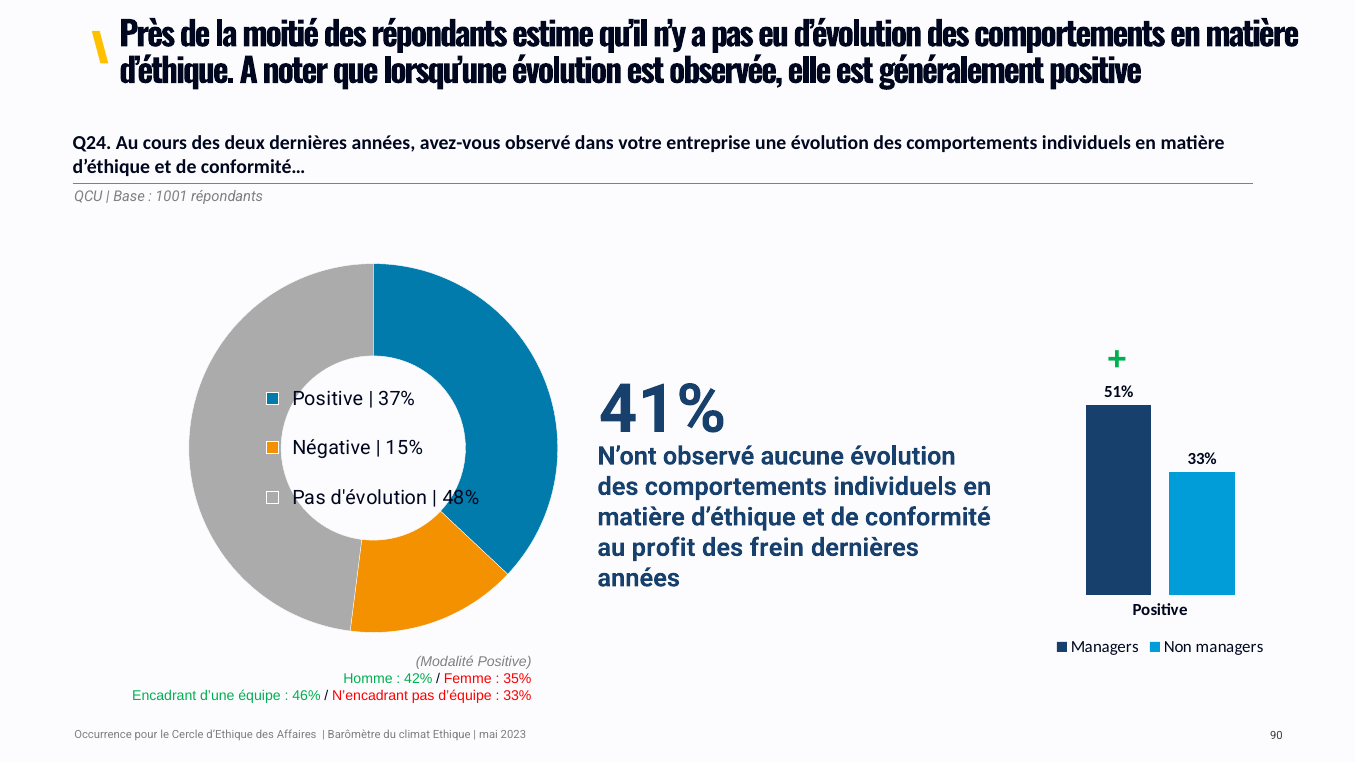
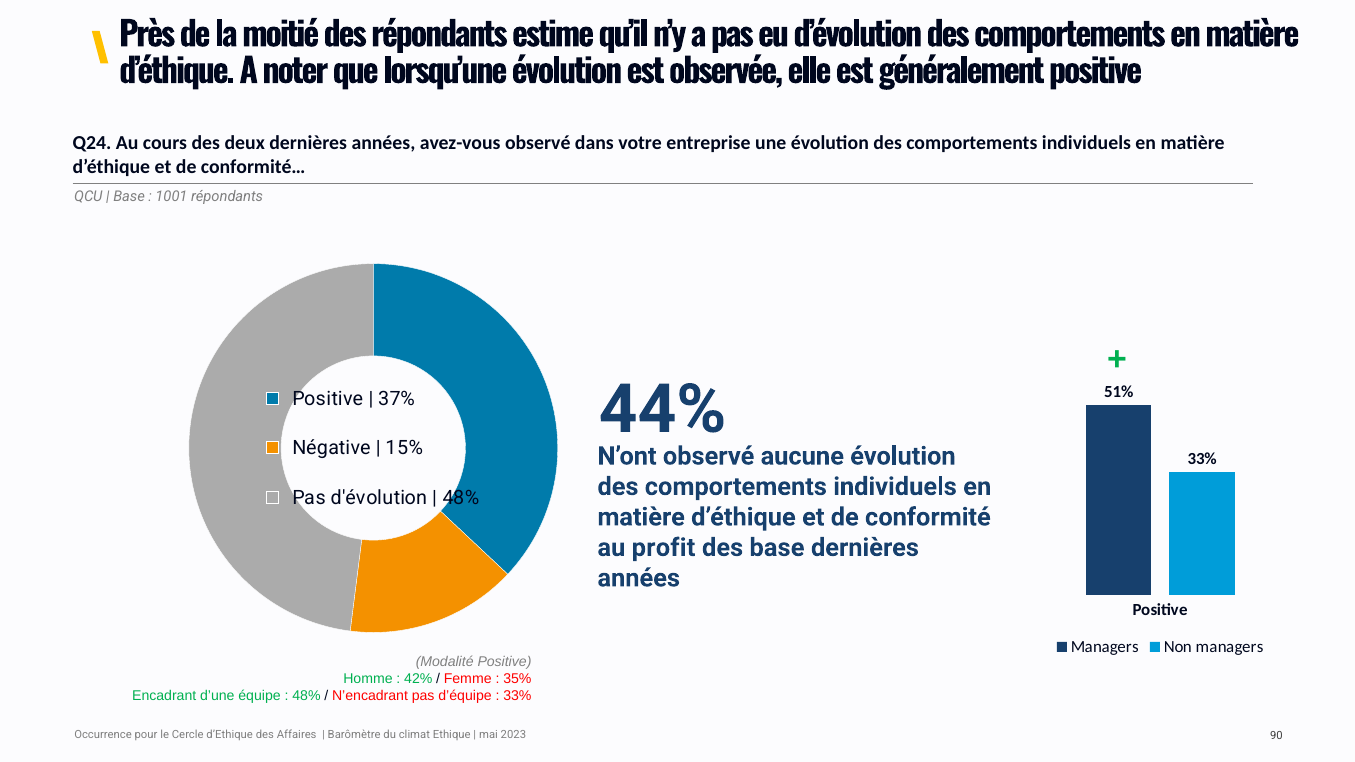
41%: 41% -> 44%
des frein: frein -> base
46% at (306, 696): 46% -> 48%
